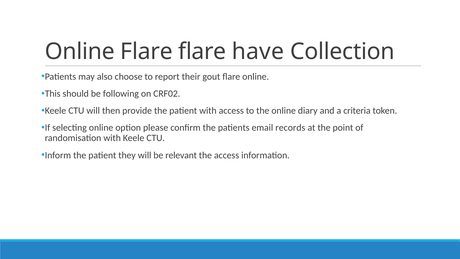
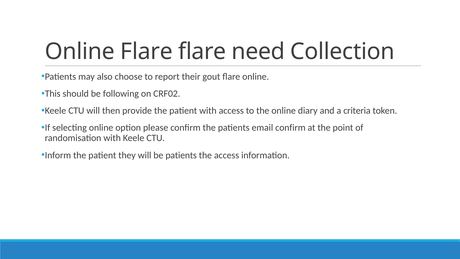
have: have -> need
email records: records -> confirm
be relevant: relevant -> patients
